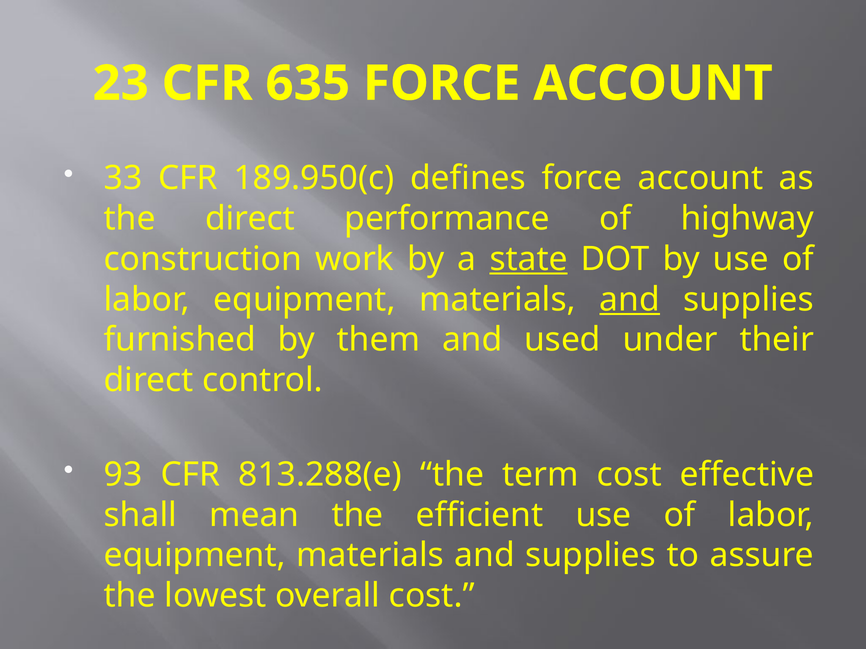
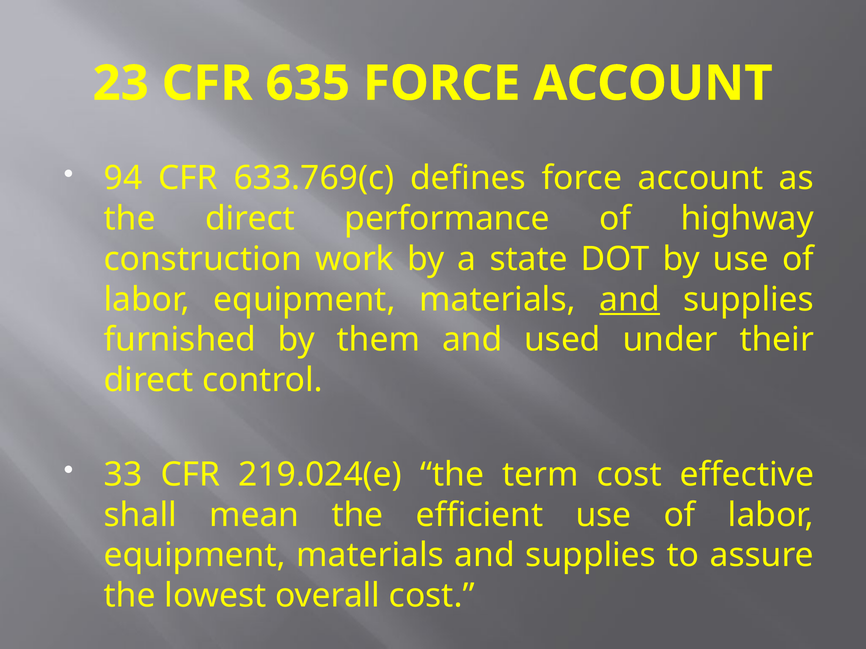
33: 33 -> 94
189.950(c: 189.950(c -> 633.769(c
state underline: present -> none
93: 93 -> 33
813.288(e: 813.288(e -> 219.024(e
